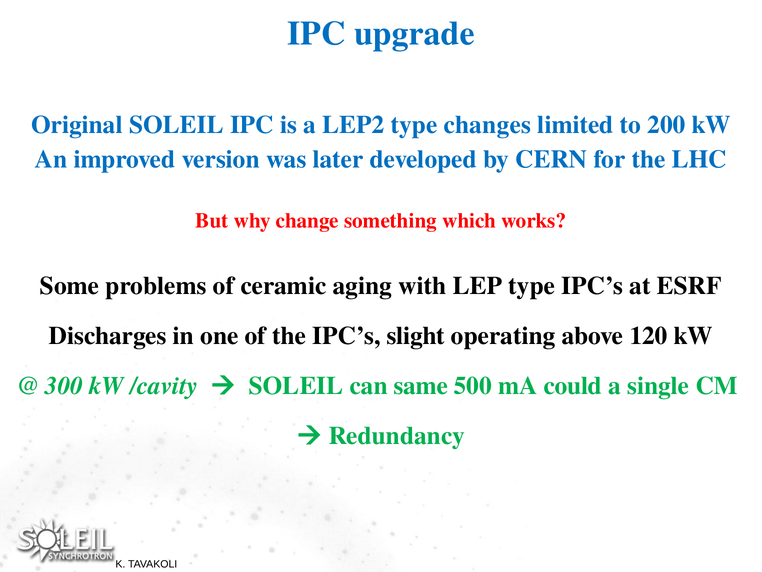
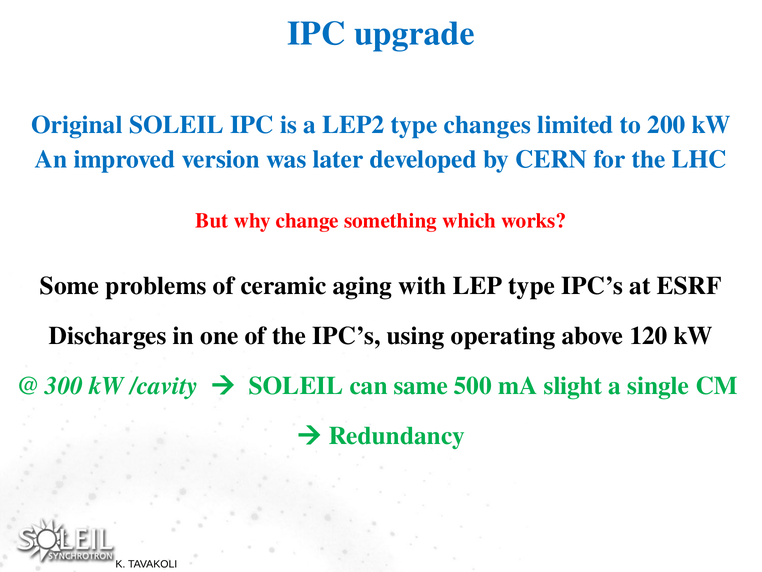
slight: slight -> using
could: could -> slight
